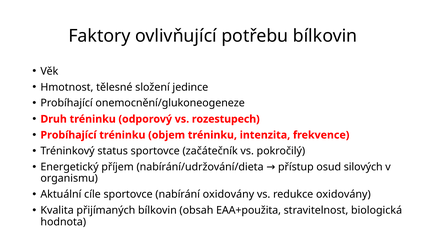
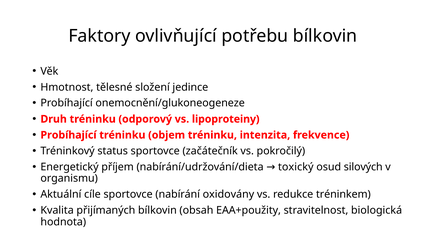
rozestupech: rozestupech -> lipoproteiny
přístup: přístup -> toxický
redukce oxidovány: oxidovány -> tréninkem
EAA+použita: EAA+použita -> EAA+použity
